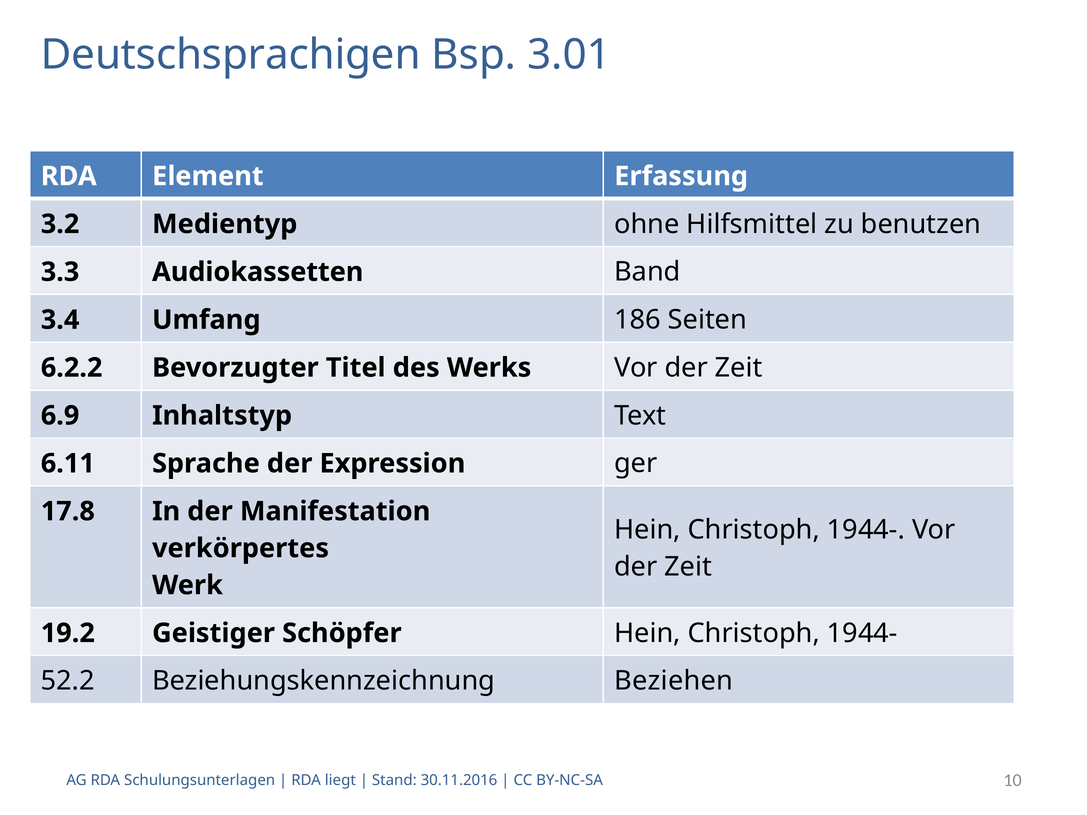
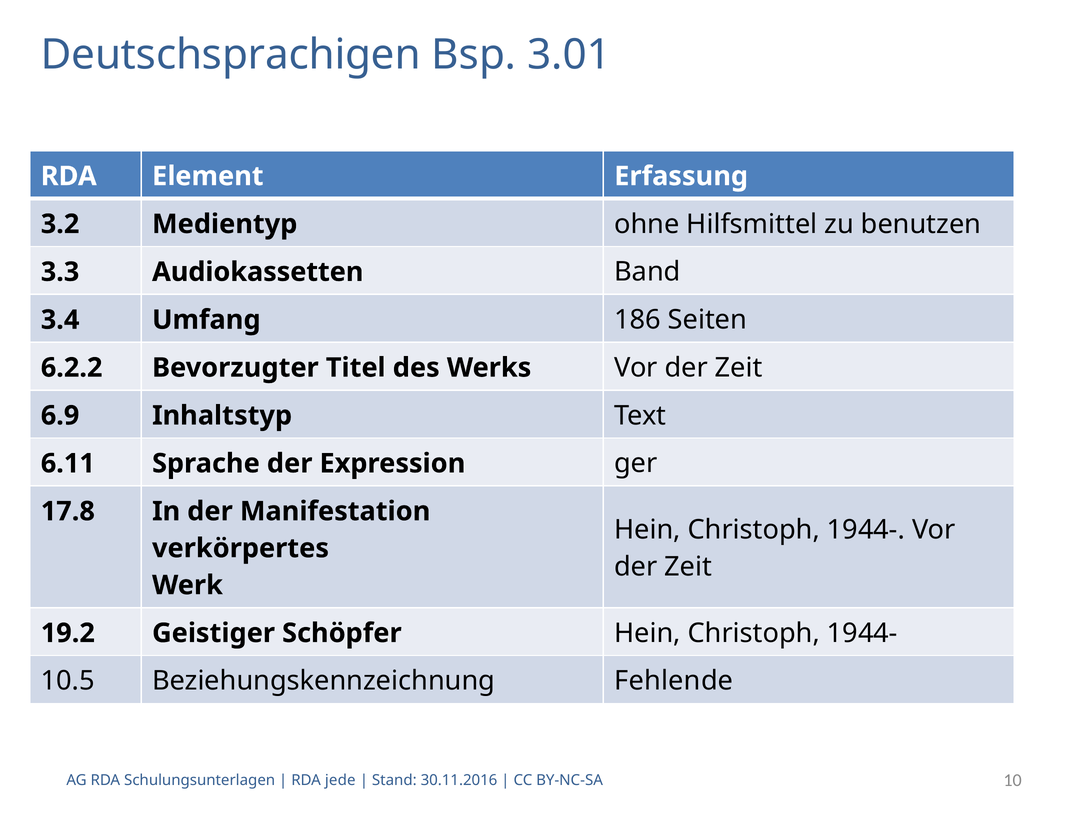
52.2: 52.2 -> 10.5
Beziehen: Beziehen -> Fehlende
liegt: liegt -> jede
